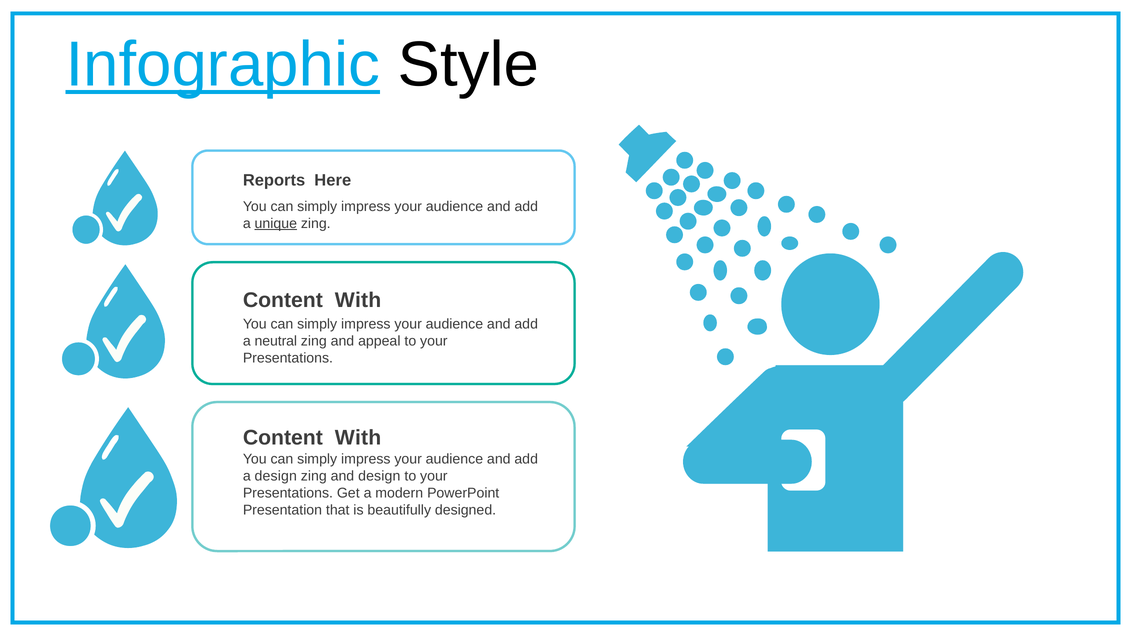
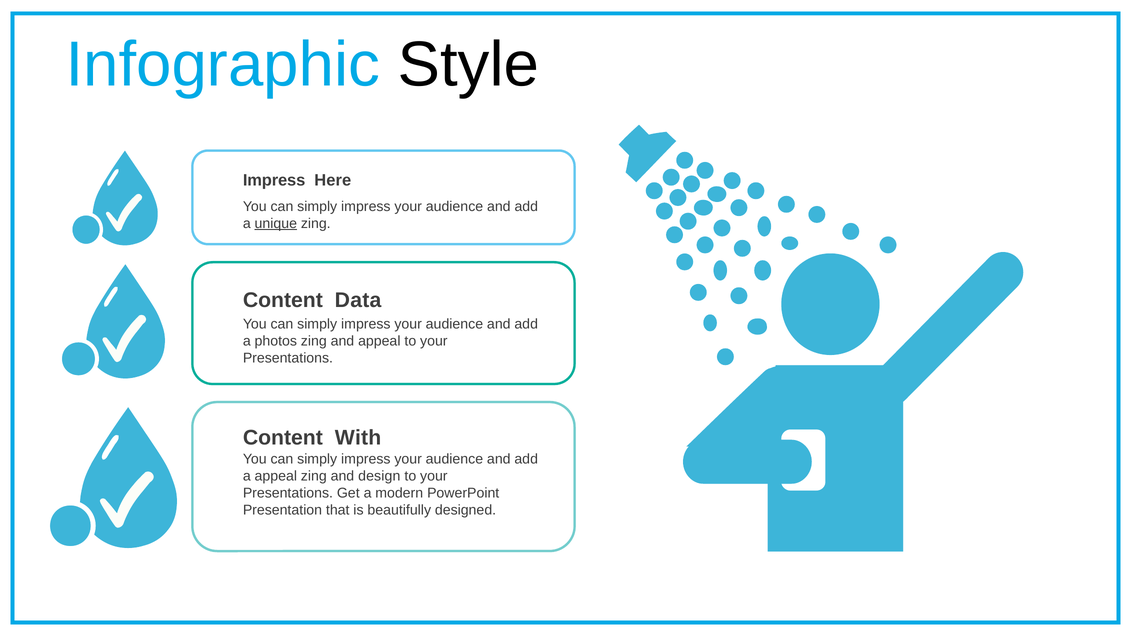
Infographic underline: present -> none
Reports at (274, 180): Reports -> Impress
With at (358, 300): With -> Data
neutral: neutral -> photos
a design: design -> appeal
